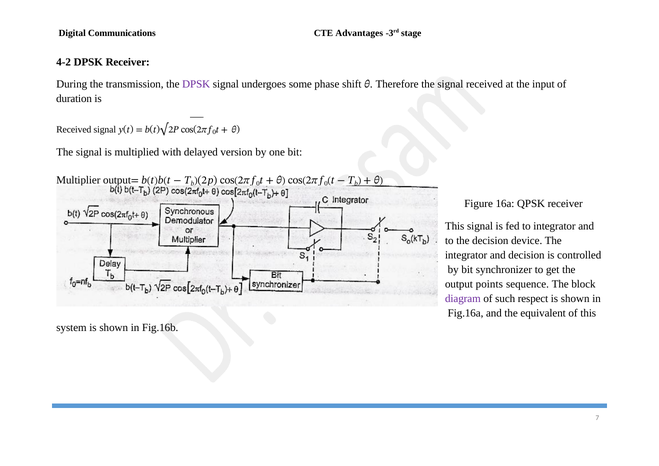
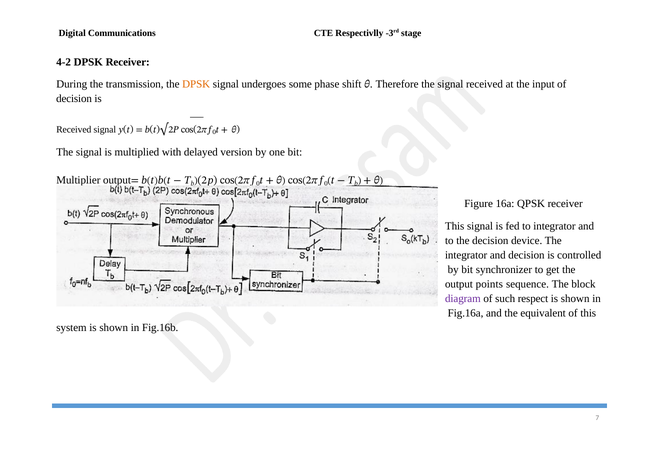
Advantages: Advantages -> Respectivlly
DPSK at (196, 84) colour: purple -> orange
duration at (74, 99): duration -> decision
